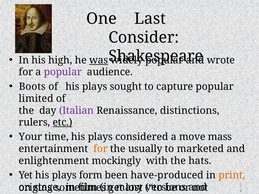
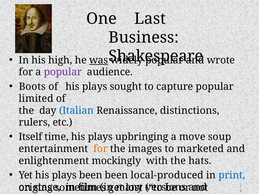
Consider: Consider -> Business
Italian colour: purple -> blue
etc underline: present -> none
Your: Your -> Itself
considered: considered -> upbringing
mass: mass -> soup
usually: usually -> images
plays form: form -> been
have-produced: have-produced -> local-produced
print colour: orange -> blue
